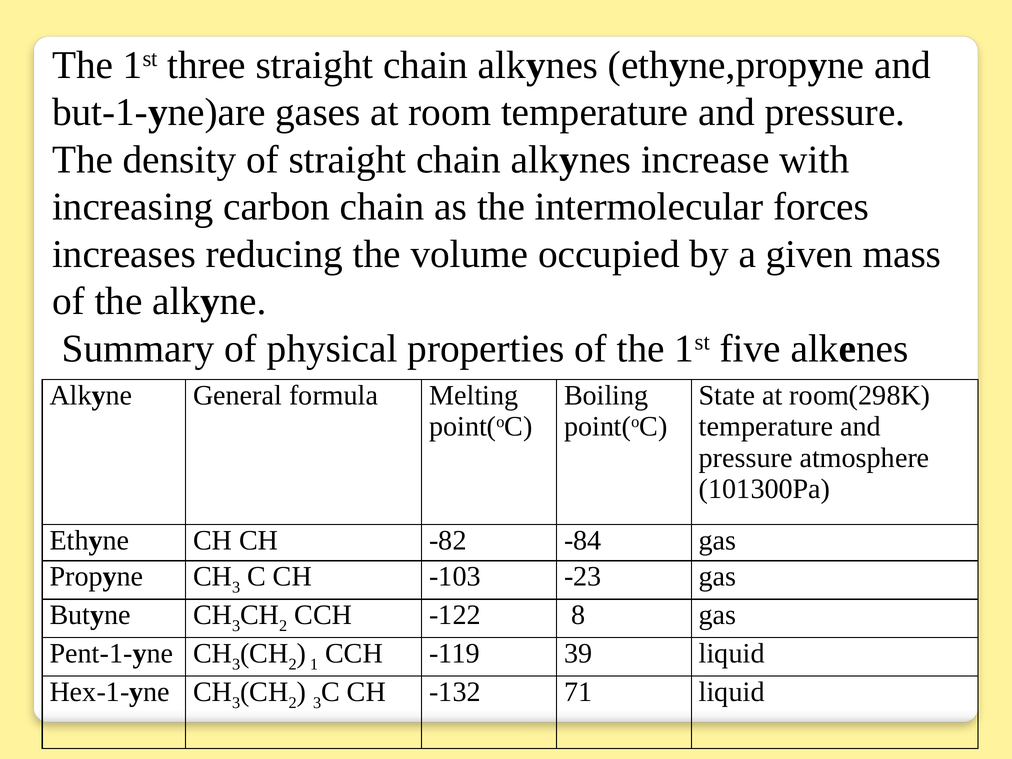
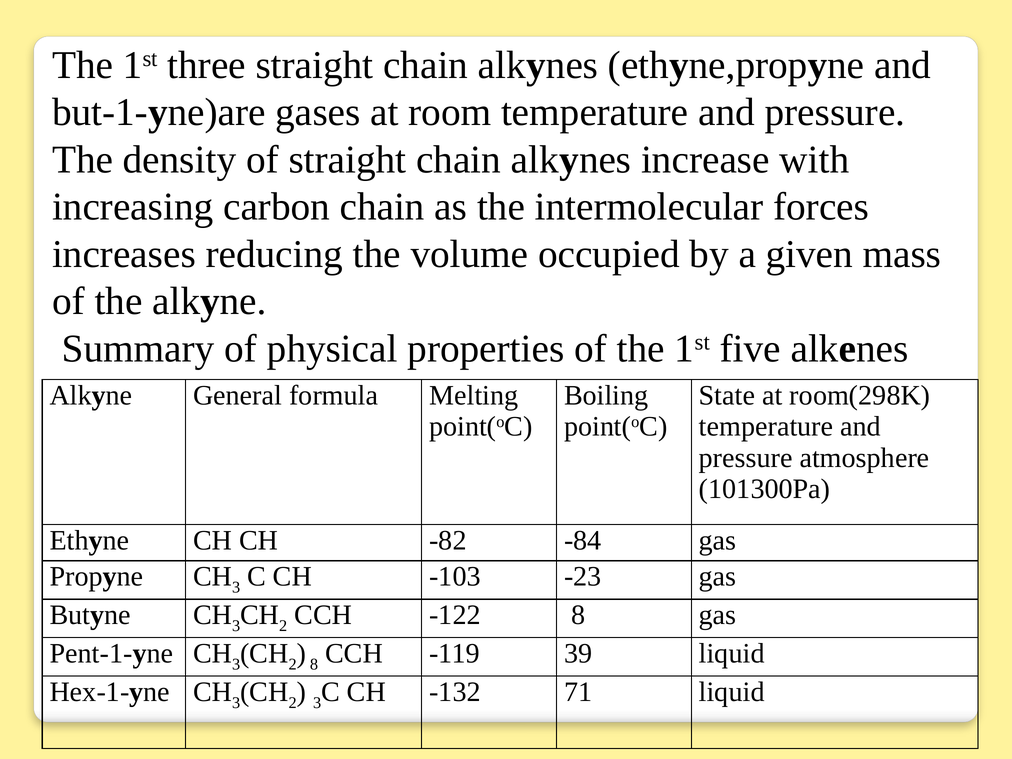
1 at (314, 664): 1 -> 8
